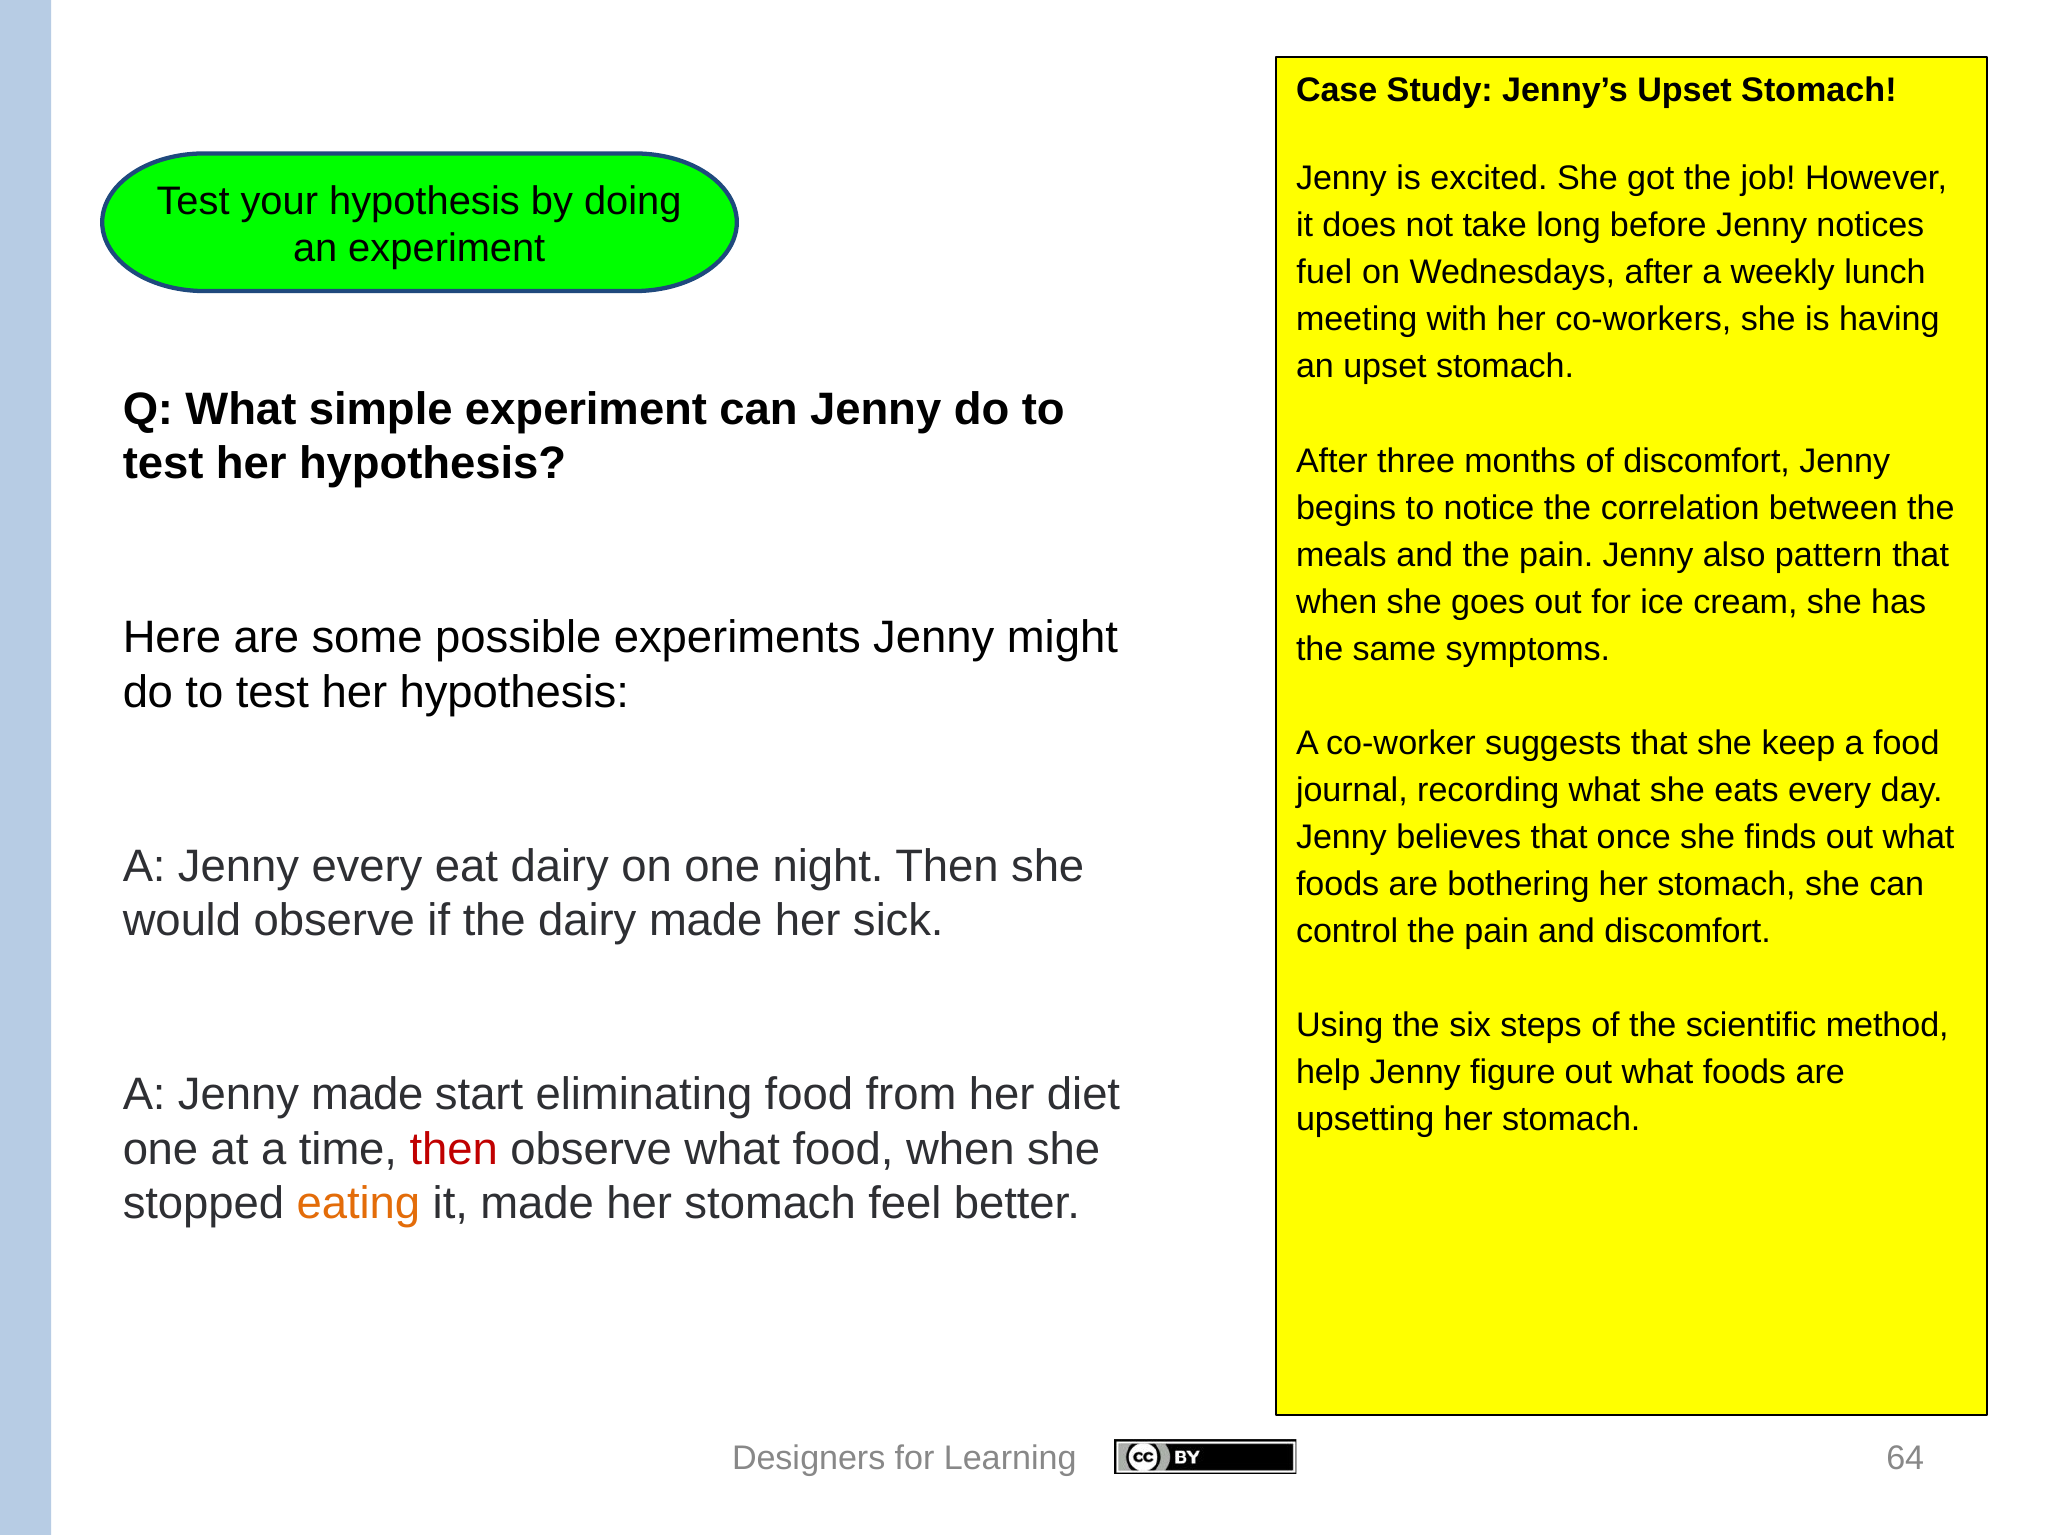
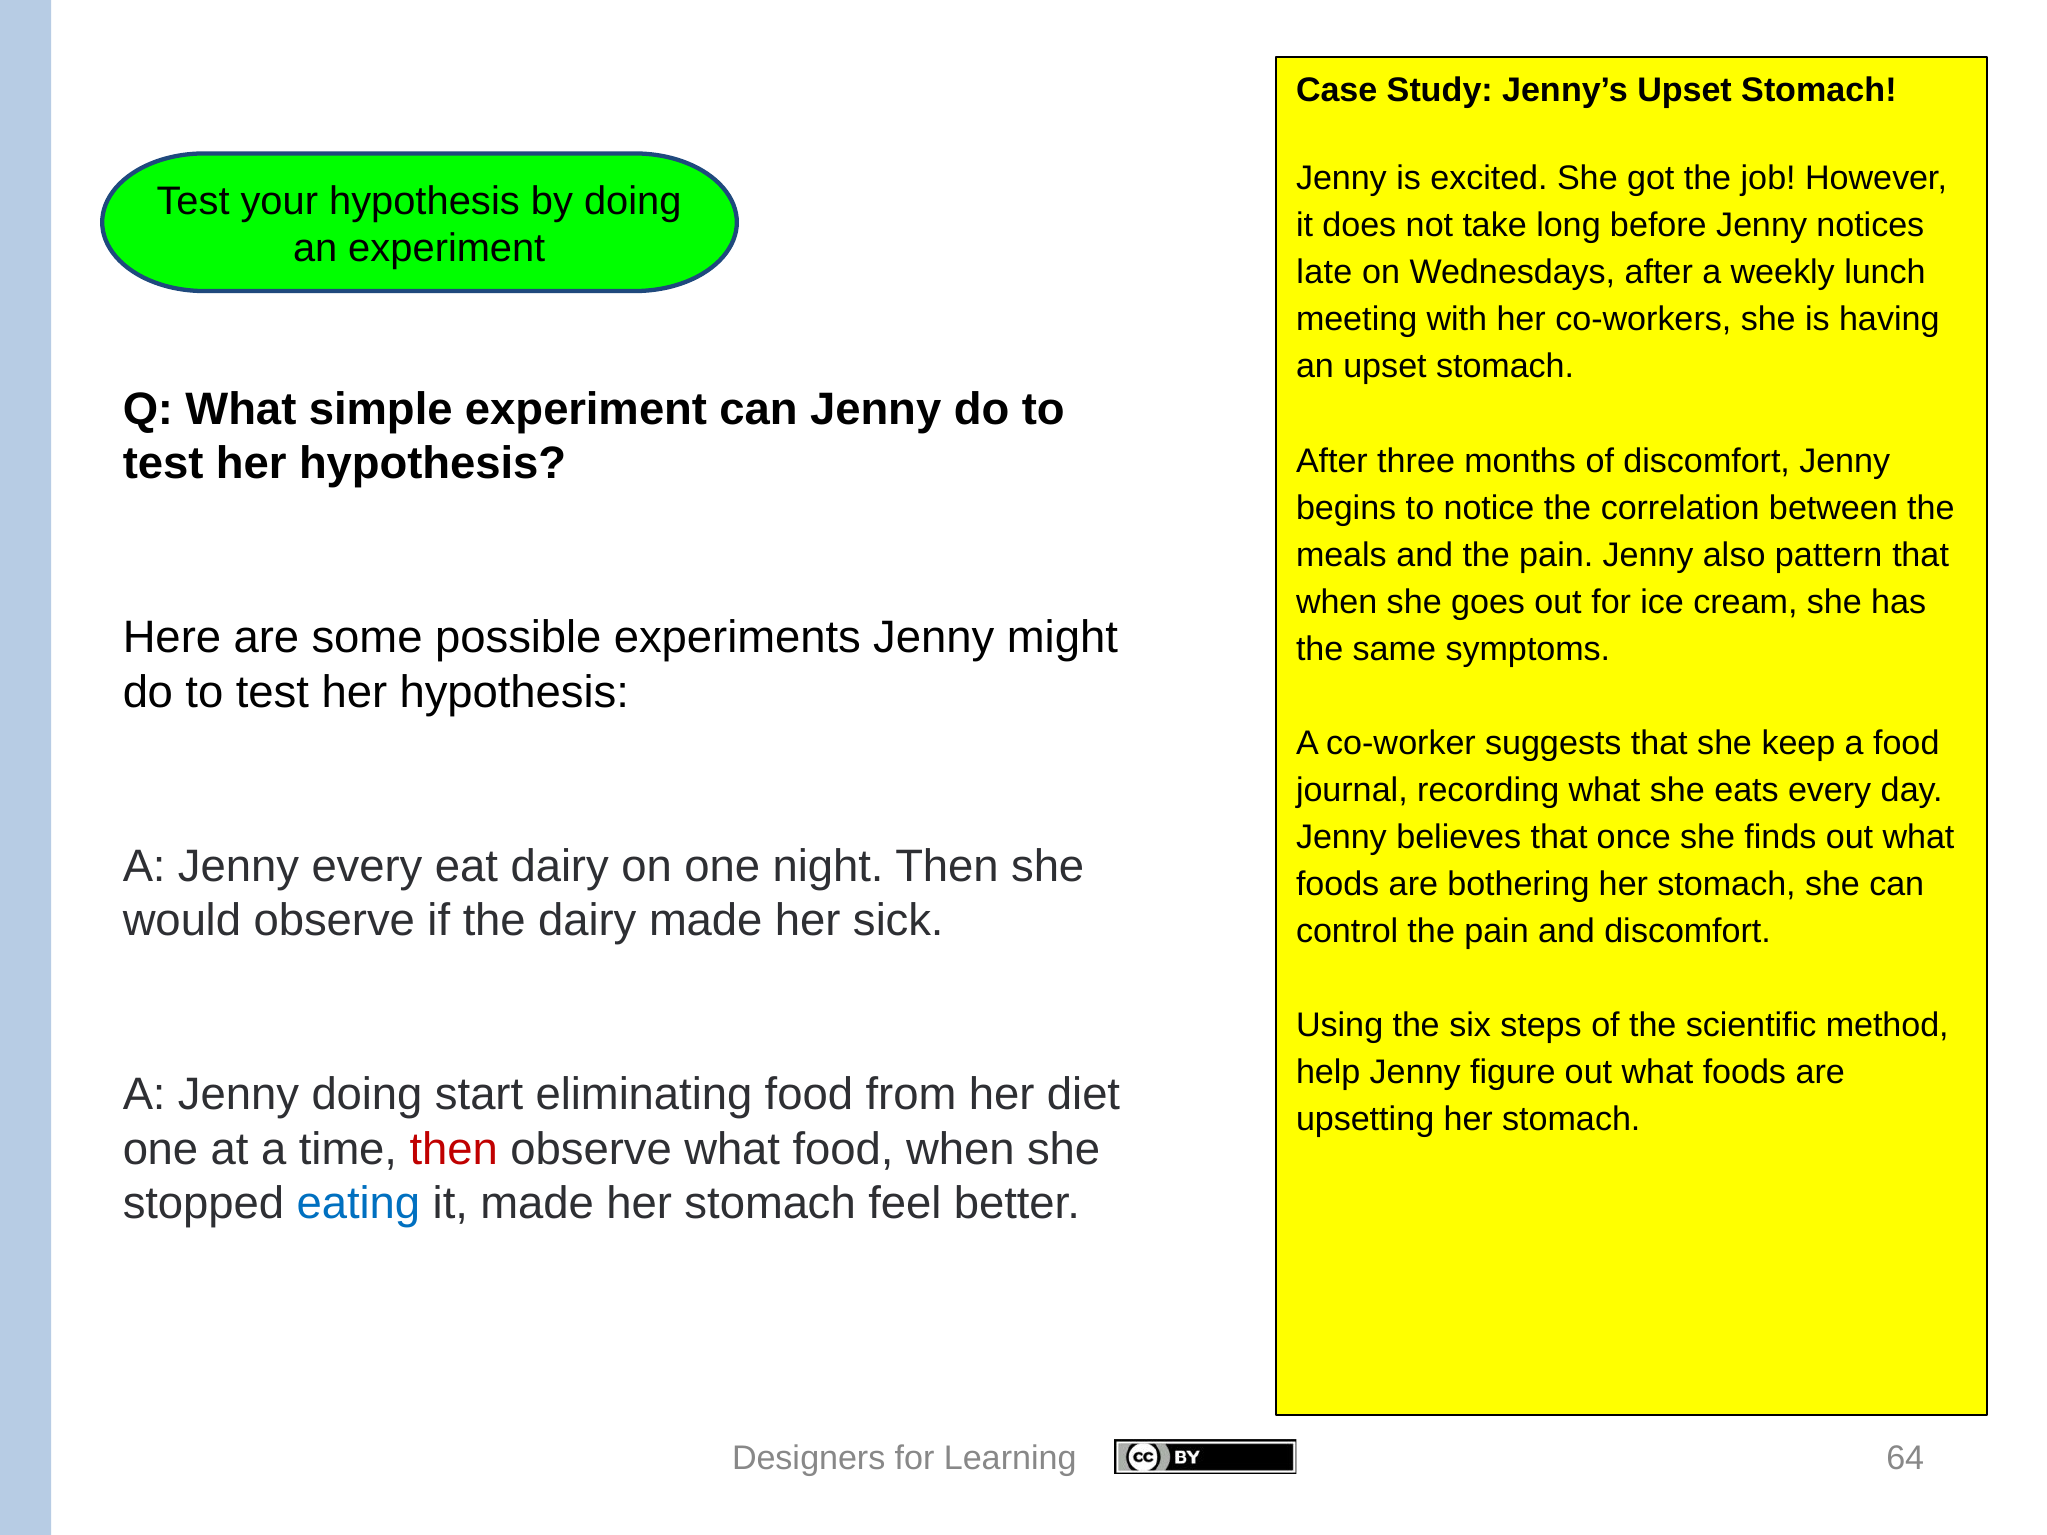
fuel: fuel -> late
Jenny made: made -> doing
eating colour: orange -> blue
